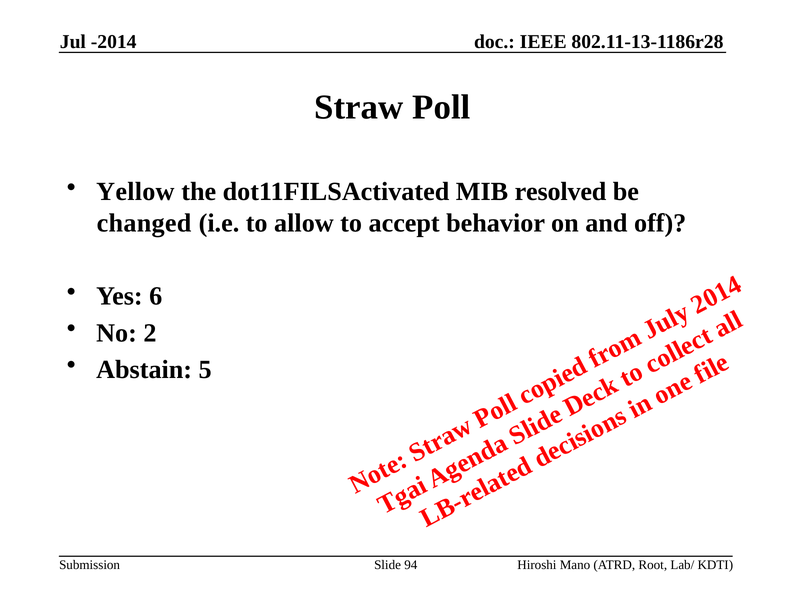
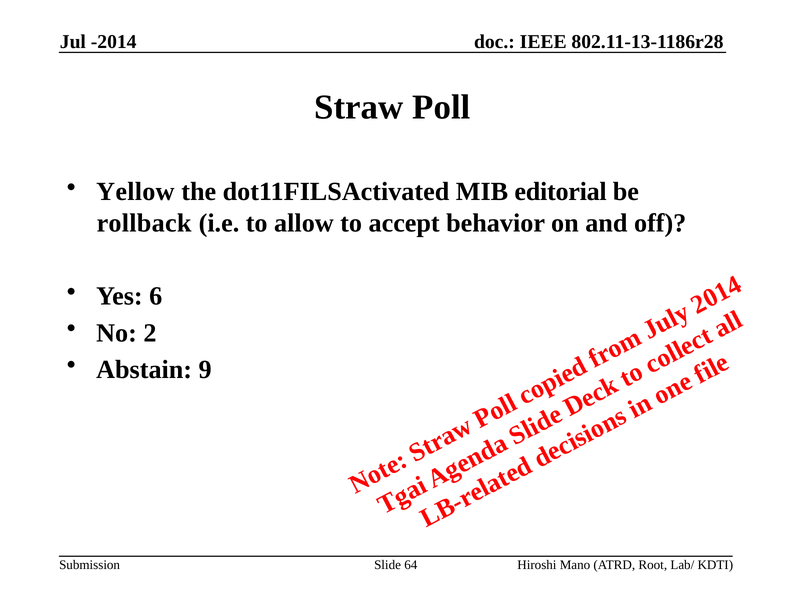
resolved: resolved -> editorial
changed: changed -> rollback
5: 5 -> 9
94: 94 -> 64
